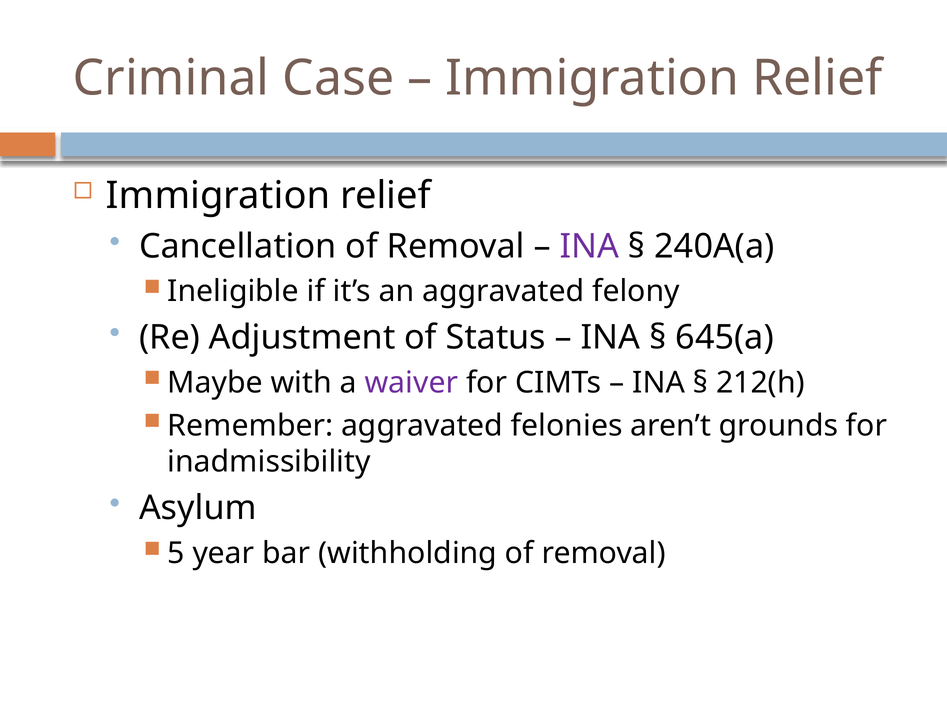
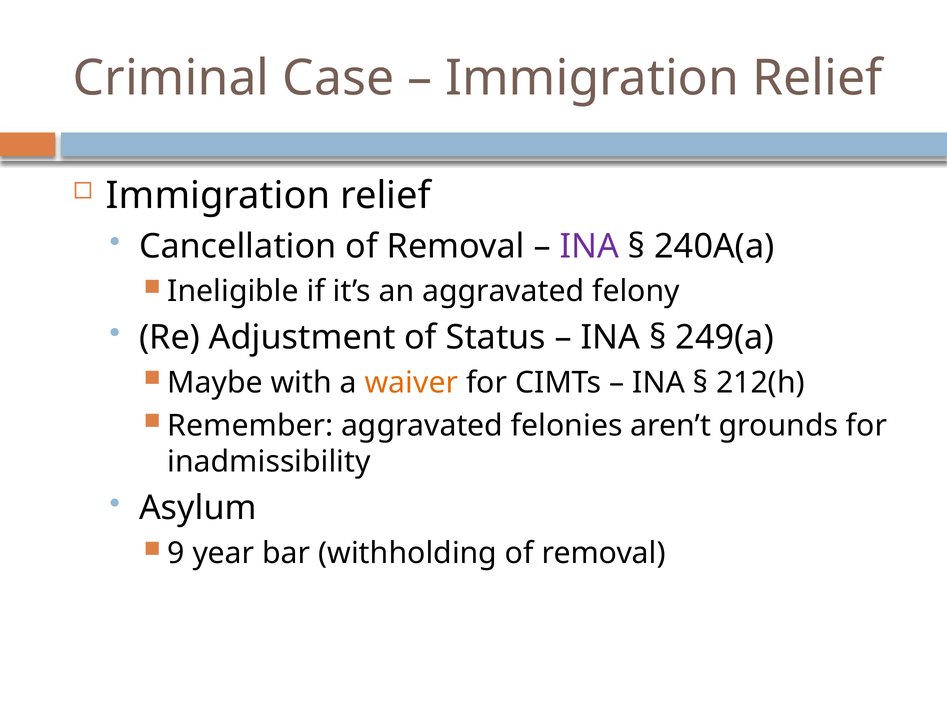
645(a: 645(a -> 249(a
waiver colour: purple -> orange
5: 5 -> 9
